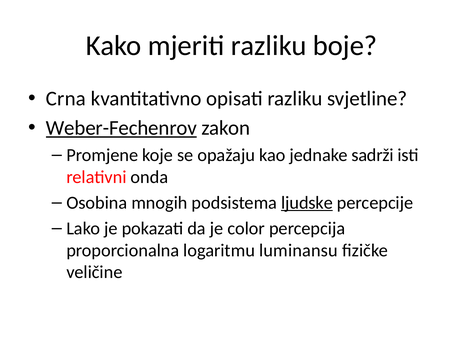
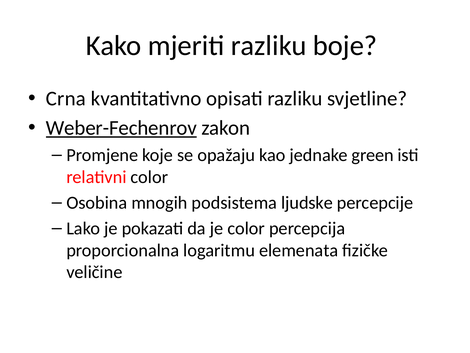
sadrži: sadrži -> green
relativni onda: onda -> color
ljudske underline: present -> none
luminansu: luminansu -> elemenata
